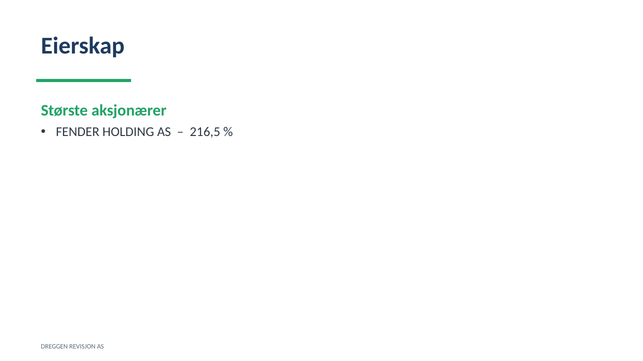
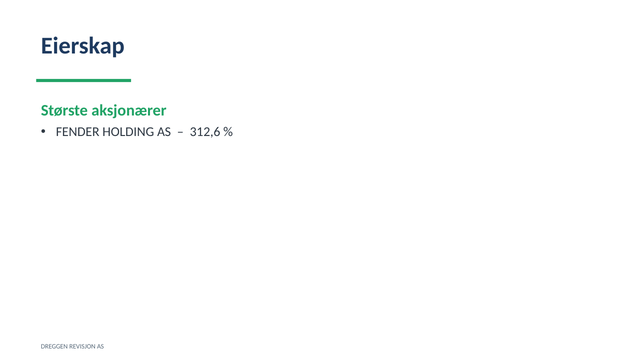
216,5: 216,5 -> 312,6
